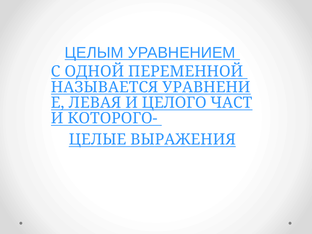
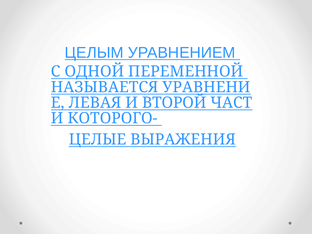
ЦЕЛОГО: ЦЕЛОГО -> ВТОРОЙ
